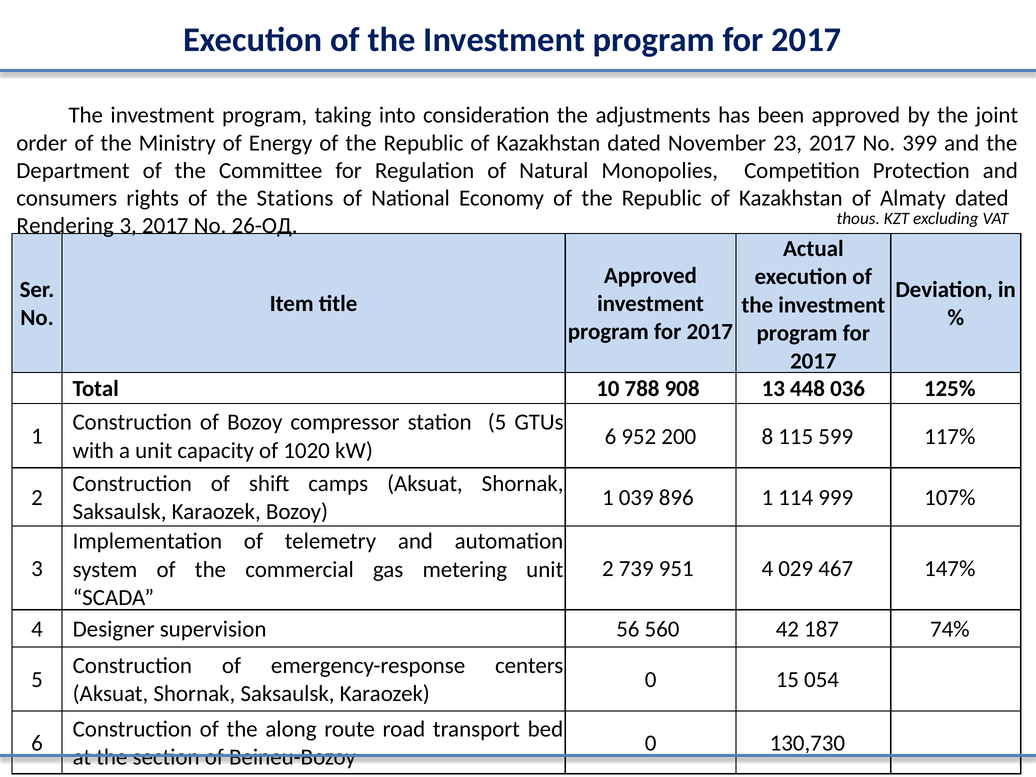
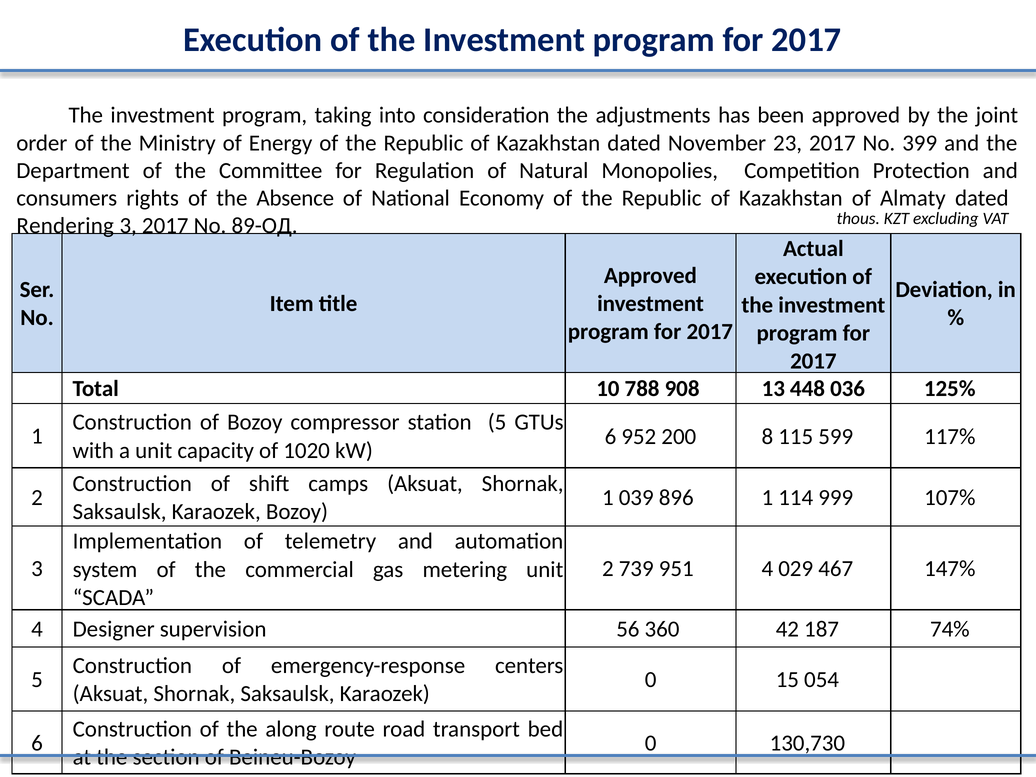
Stations: Stations -> Absence
26-OД: 26-OД -> 89-OД
560: 560 -> 360
